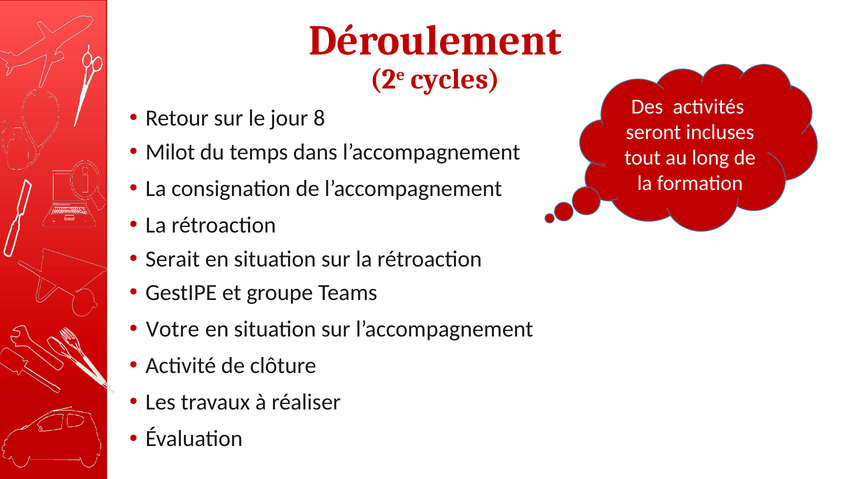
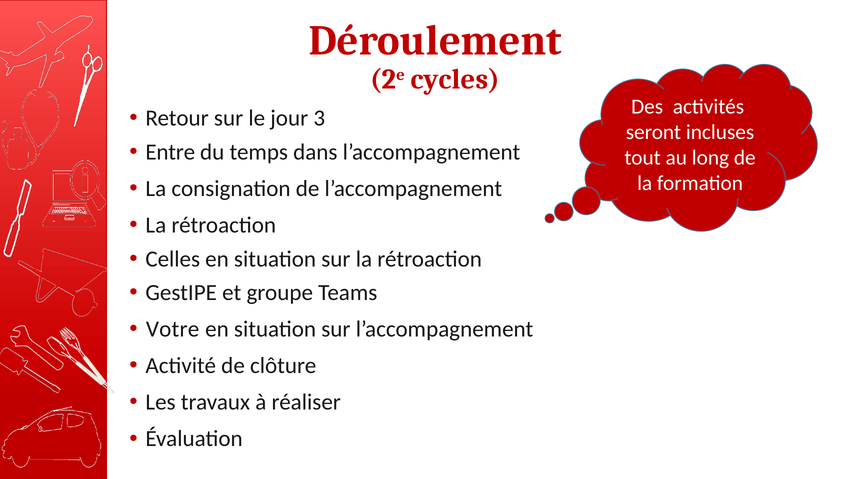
8: 8 -> 3
Milot: Milot -> Entre
Serait: Serait -> Celles
